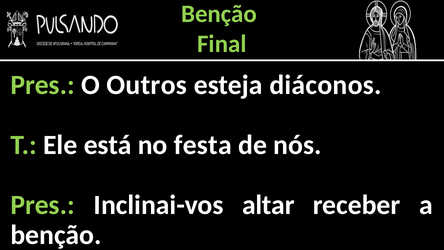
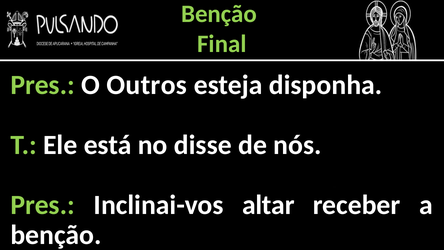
diáconos: diáconos -> disponha
festa: festa -> disse
